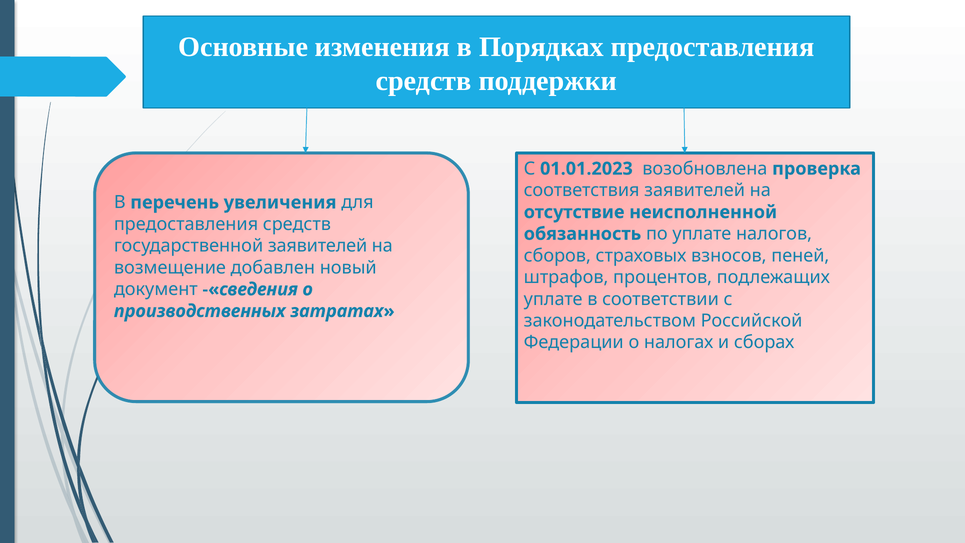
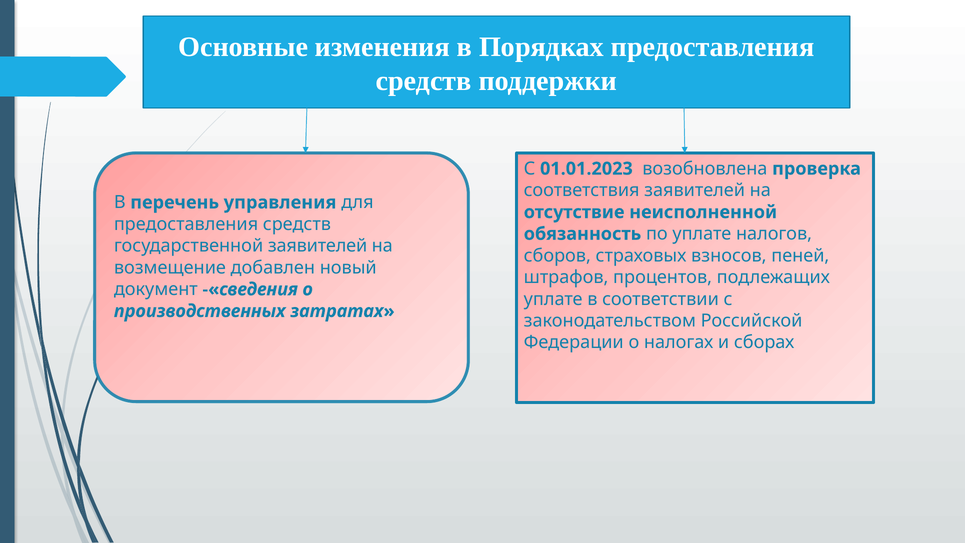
увеличения: увеличения -> управления
